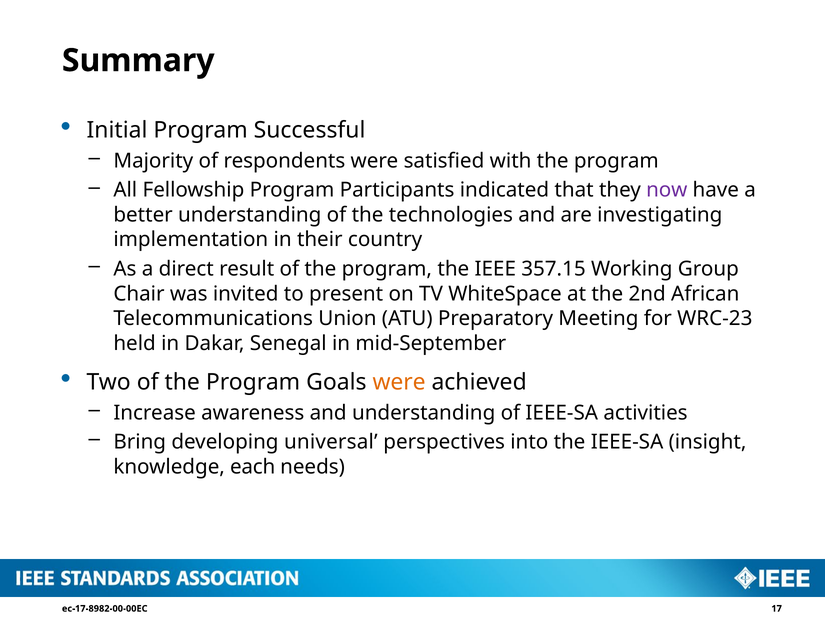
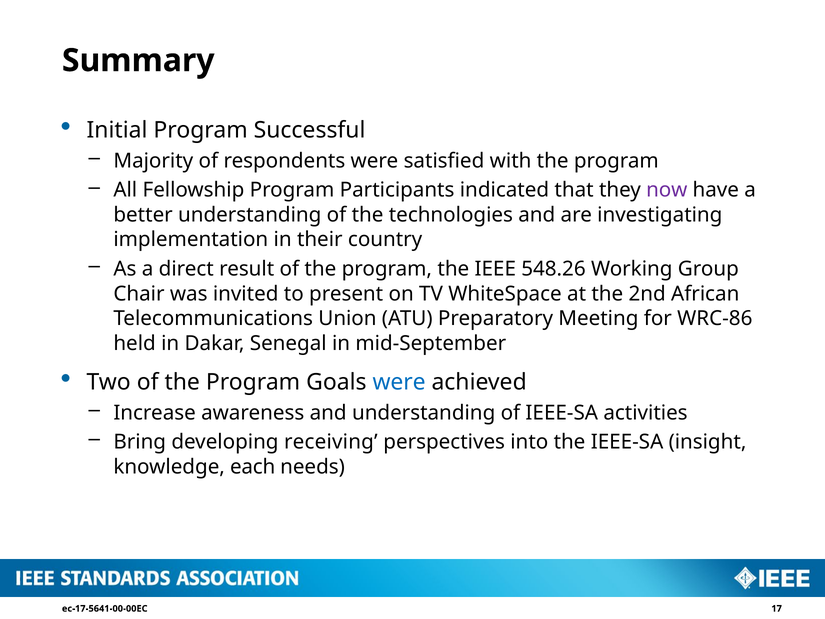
357.15: 357.15 -> 548.26
WRC-23: WRC-23 -> WRC-86
were at (399, 382) colour: orange -> blue
universal: universal -> receiving
ec-17-8982-00-00EC: ec-17-8982-00-00EC -> ec-17-5641-00-00EC
